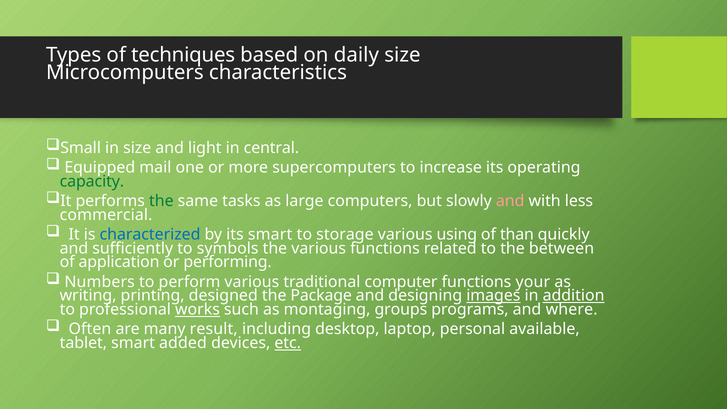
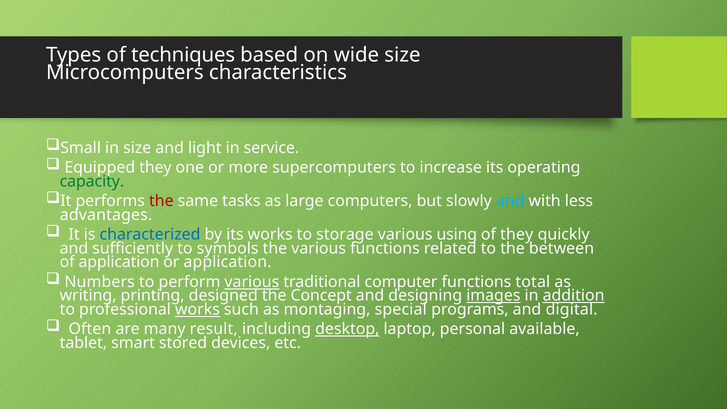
daily: daily -> wide
central: central -> service
Equipped mail: mail -> they
the at (161, 201) colour: green -> red
and at (510, 201) colour: pink -> light blue
commercial: commercial -> advantages
its smart: smart -> works
of than: than -> they
or performing: performing -> application
various at (252, 282) underline: none -> present
your: your -> total
Package: Package -> Concept
groups: groups -> special
where: where -> digital
desktop underline: none -> present
added: added -> stored
etc underline: present -> none
